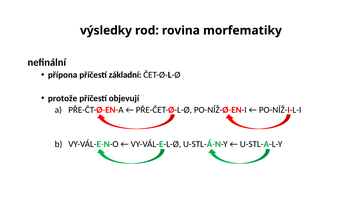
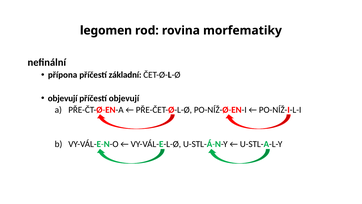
výsledky: výsledky -> legomen
protože at (63, 98): protože -> objevují
